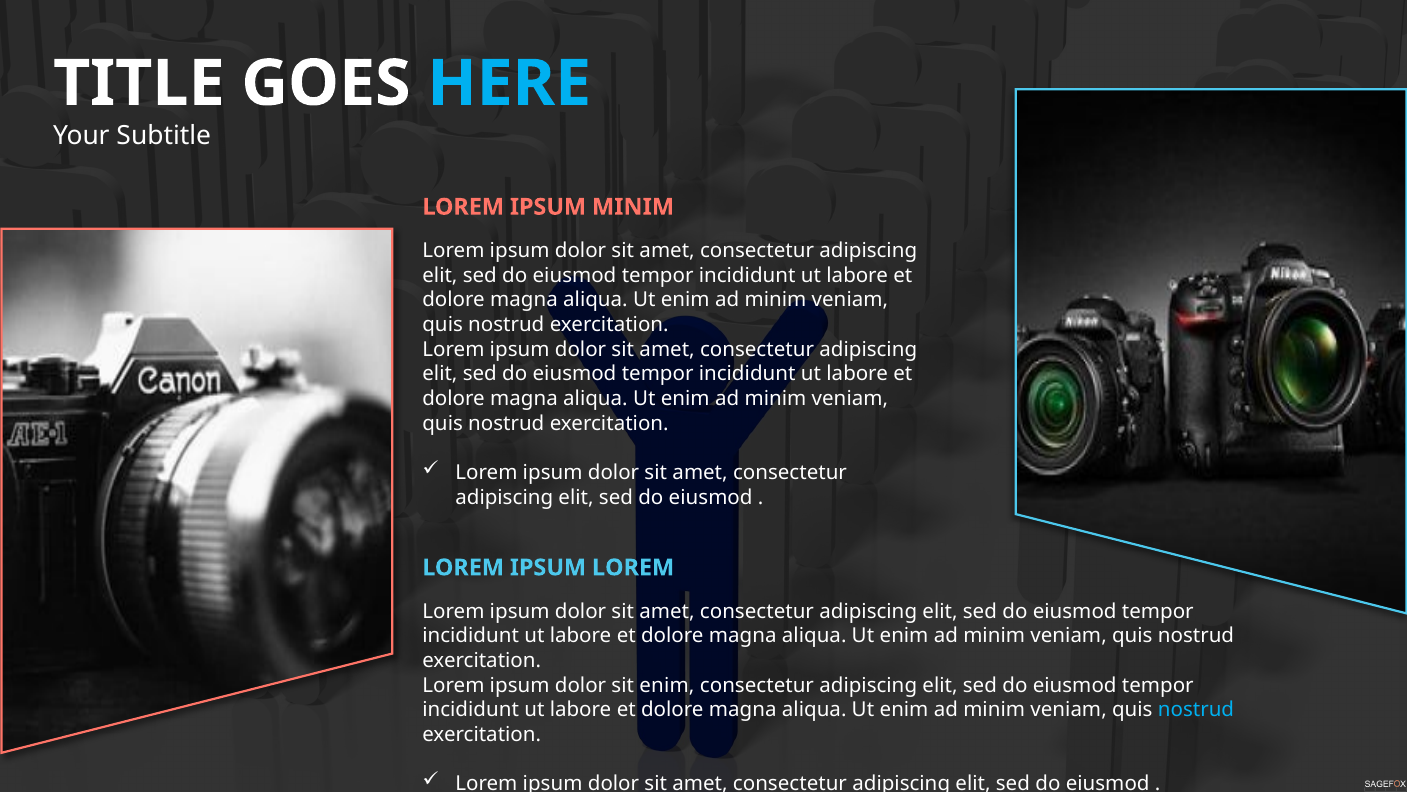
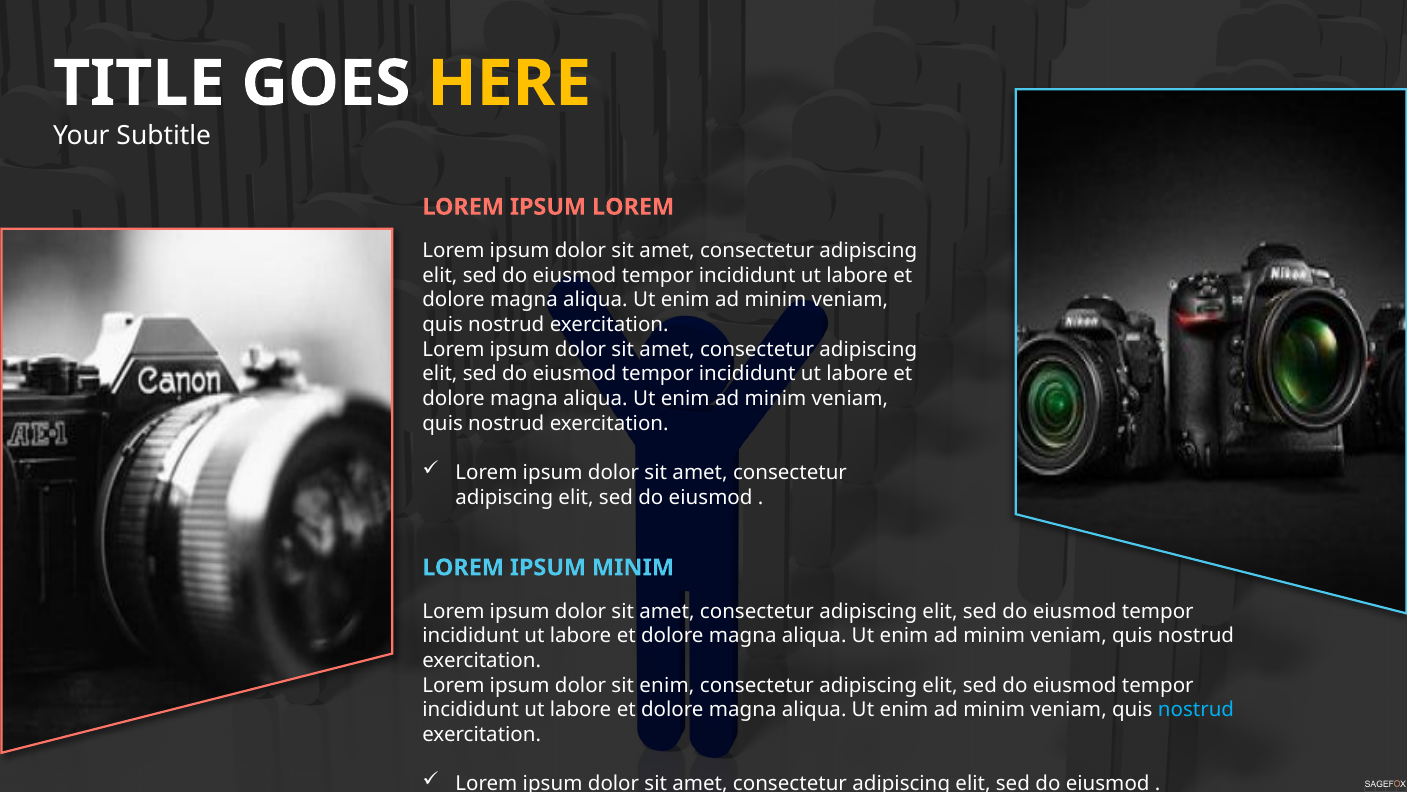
HERE colour: light blue -> yellow
IPSUM MINIM: MINIM -> LOREM
IPSUM LOREM: LOREM -> MINIM
